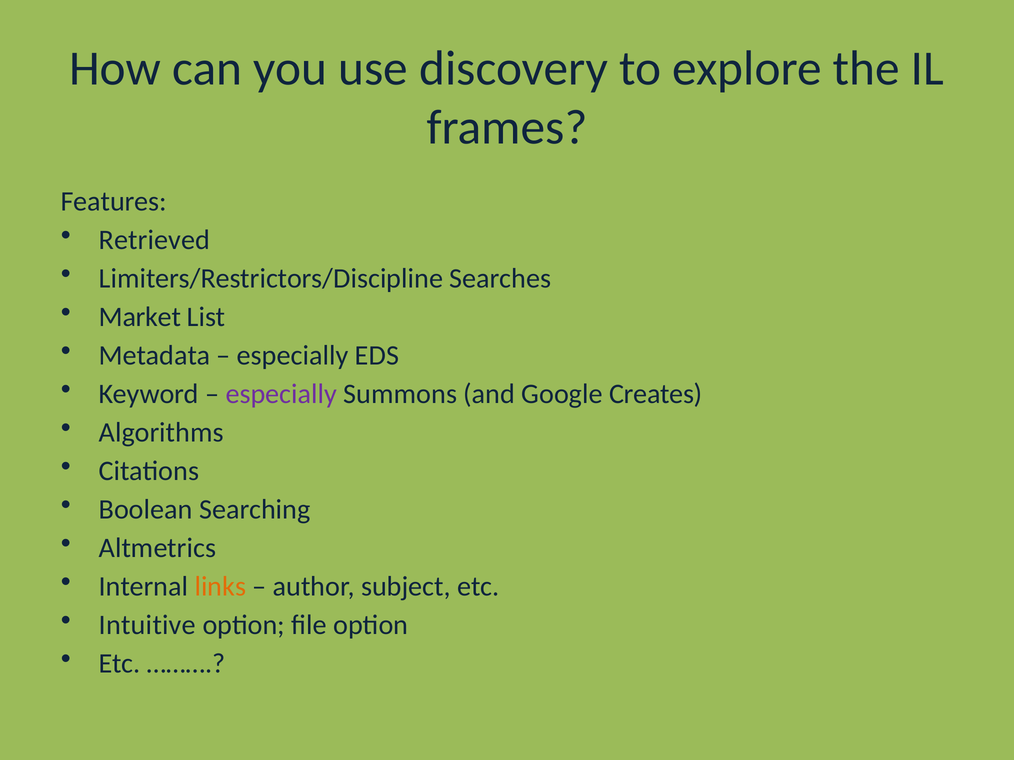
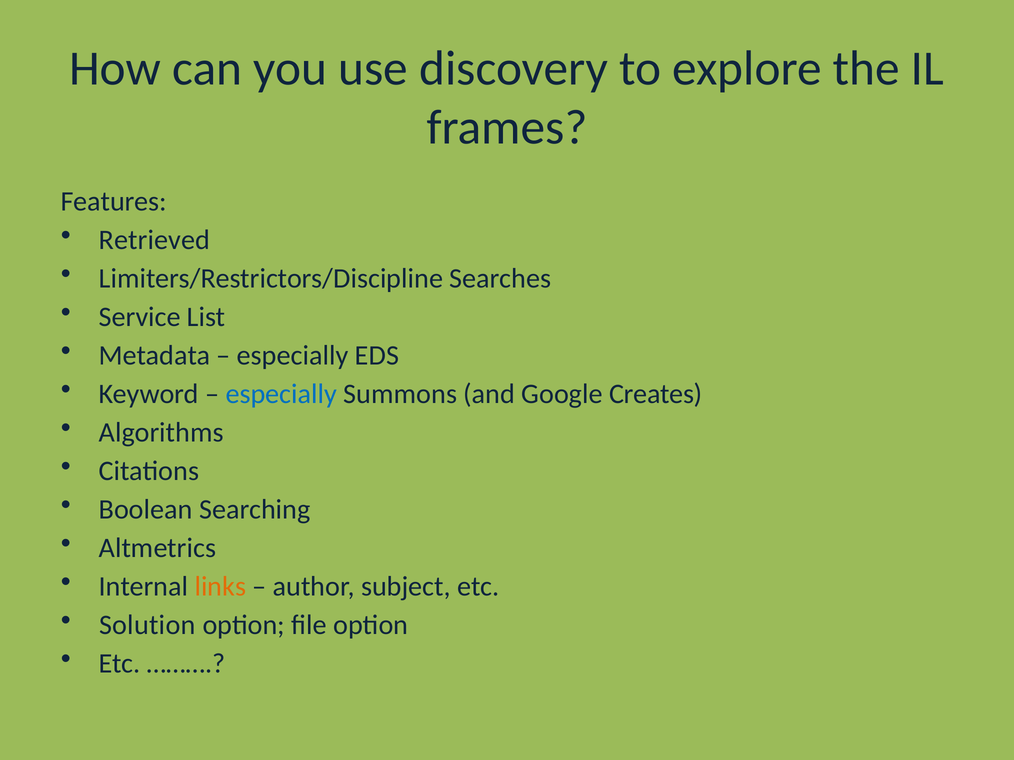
Market: Market -> Service
especially at (281, 394) colour: purple -> blue
Intuitive: Intuitive -> Solution
